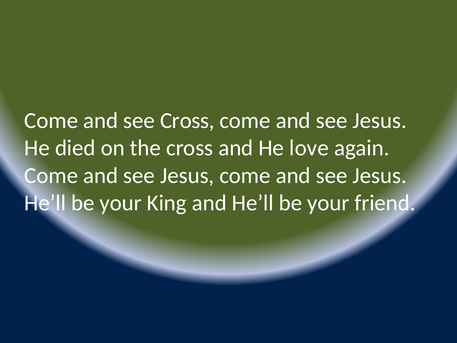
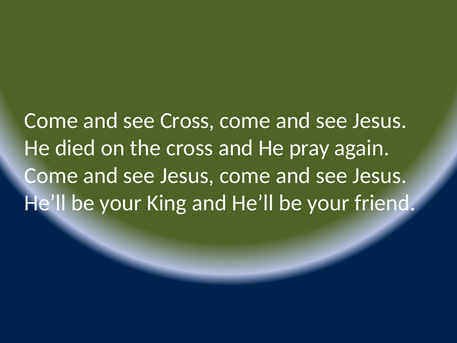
love: love -> pray
